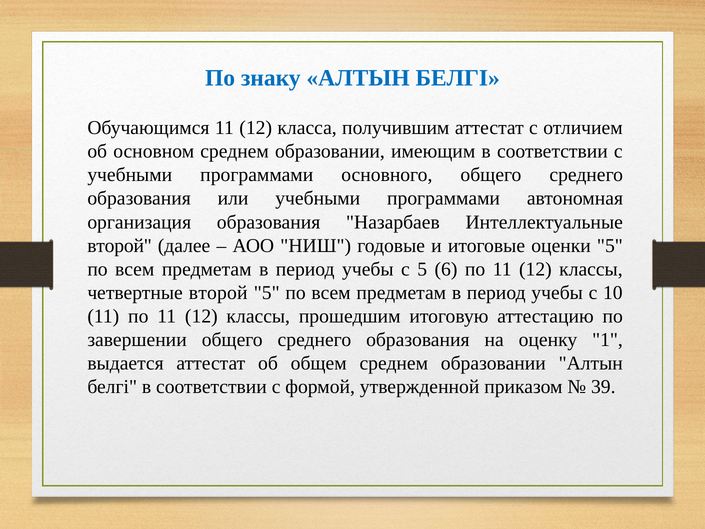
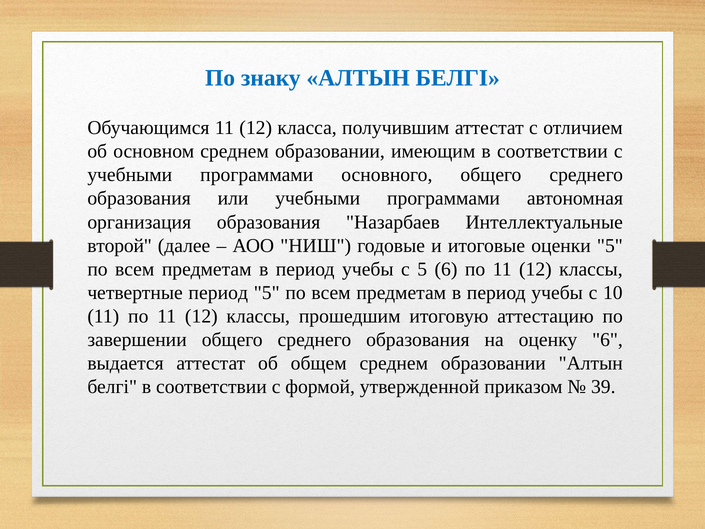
четвертные второй: второй -> период
оценку 1: 1 -> 6
